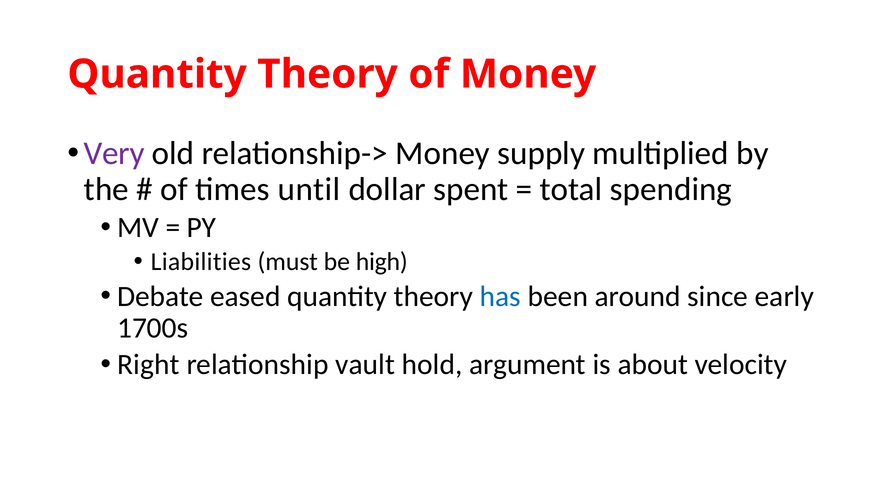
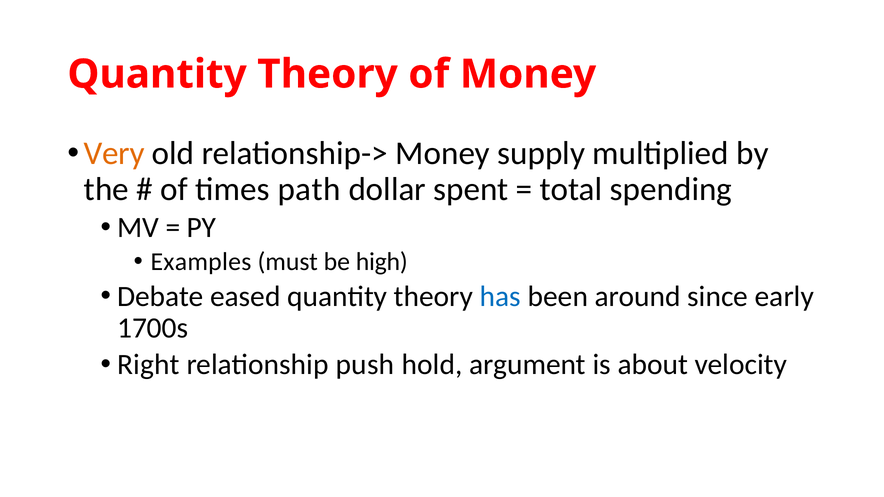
Very colour: purple -> orange
until: until -> path
Liabilities: Liabilities -> Examples
vault: vault -> push
